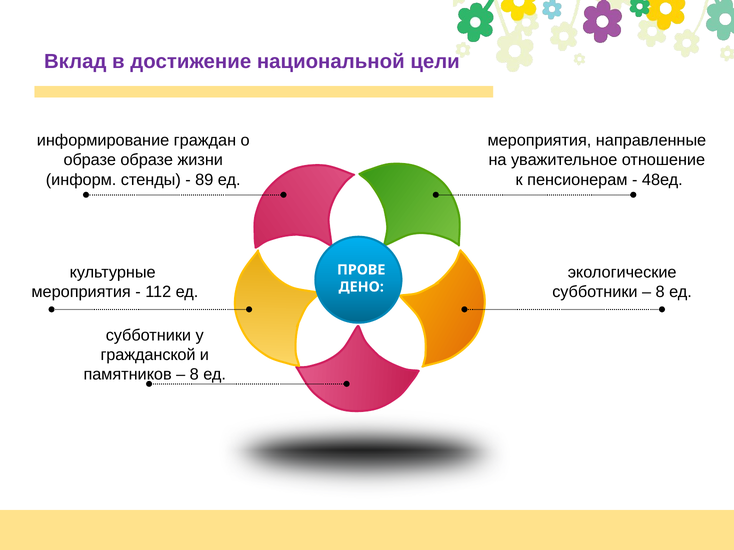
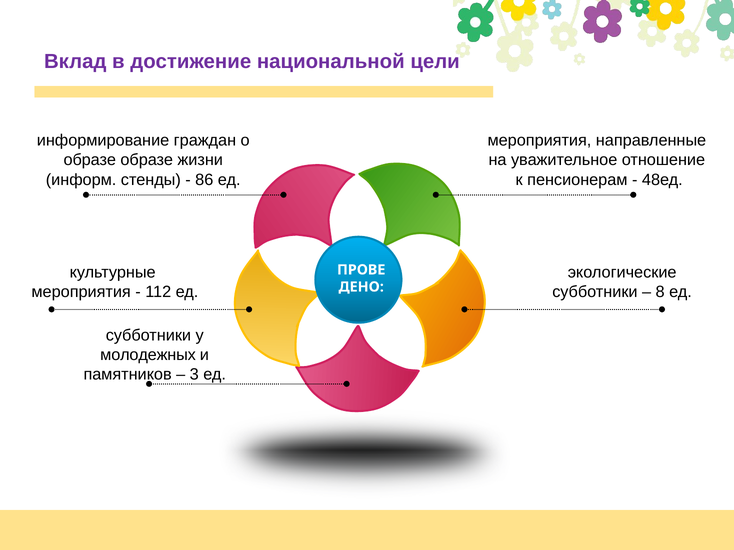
89: 89 -> 86
гражданской: гражданской -> молодежных
8 at (194, 375): 8 -> 3
